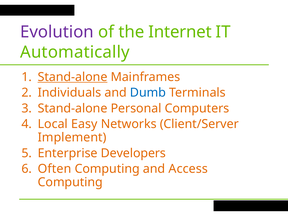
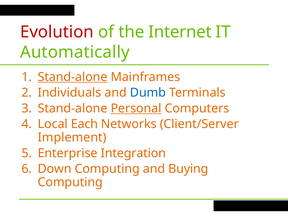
Evolution colour: purple -> red
Personal underline: none -> present
Easy: Easy -> Each
Developers: Developers -> Integration
Often: Often -> Down
Access: Access -> Buying
